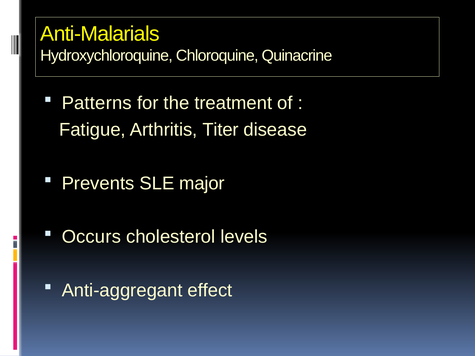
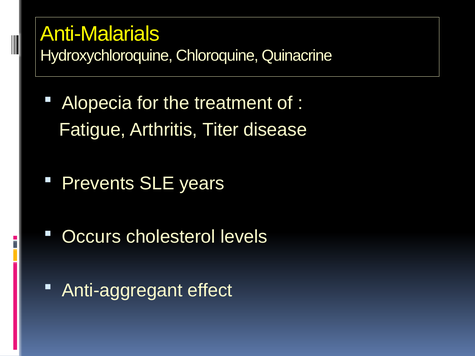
Patterns: Patterns -> Alopecia
major: major -> years
